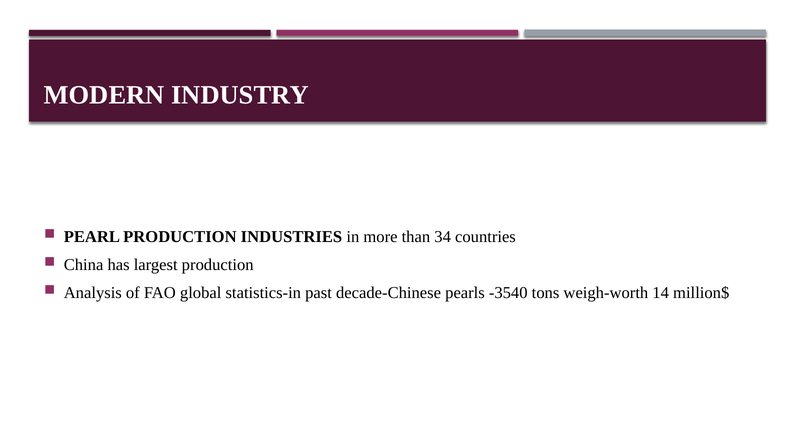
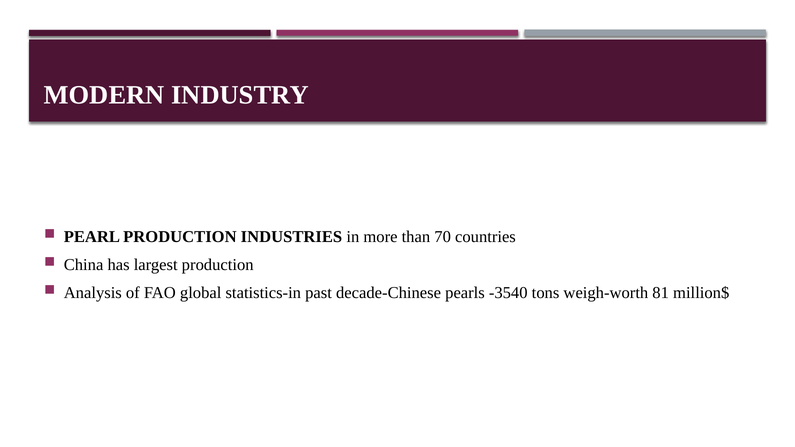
34: 34 -> 70
14: 14 -> 81
